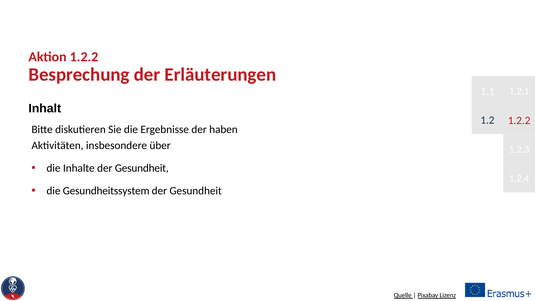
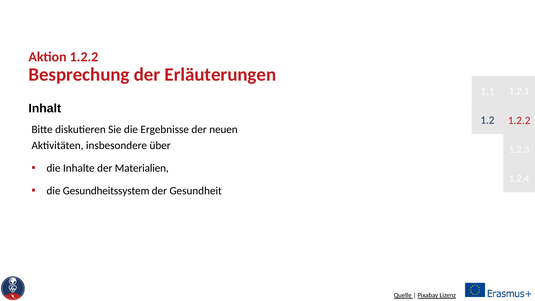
haben: haben -> neuen
Inhalte der Gesundheit: Gesundheit -> Materialien
